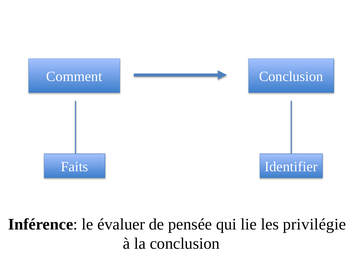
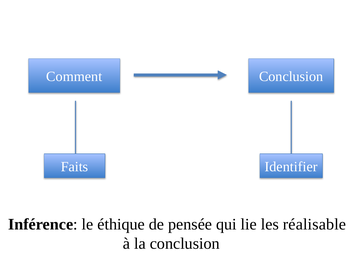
évaluer: évaluer -> éthique
privilégie: privilégie -> réalisable
